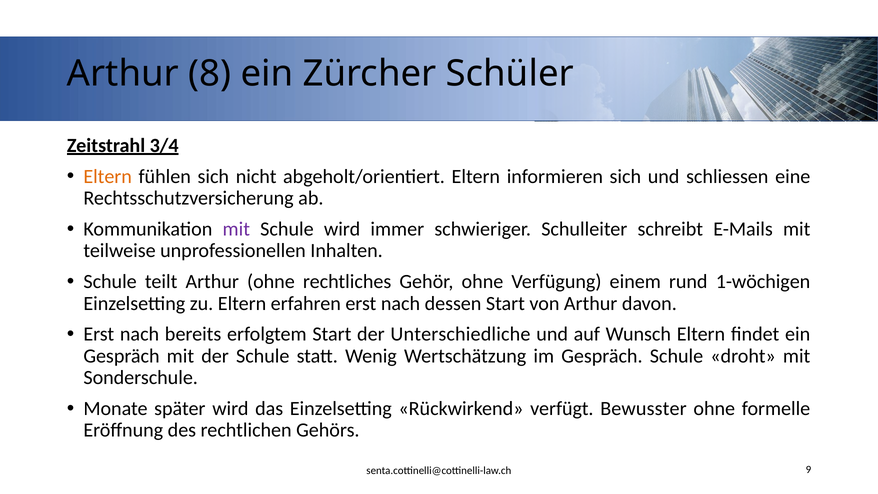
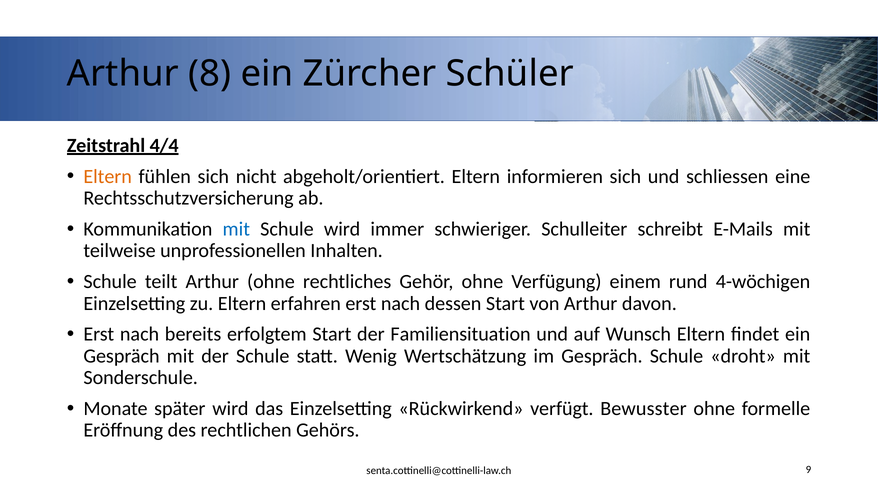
3/4: 3/4 -> 4/4
mit at (236, 229) colour: purple -> blue
1-wöchigen: 1-wöchigen -> 4-wöchigen
Unterschiedliche: Unterschiedliche -> Familiensituation
